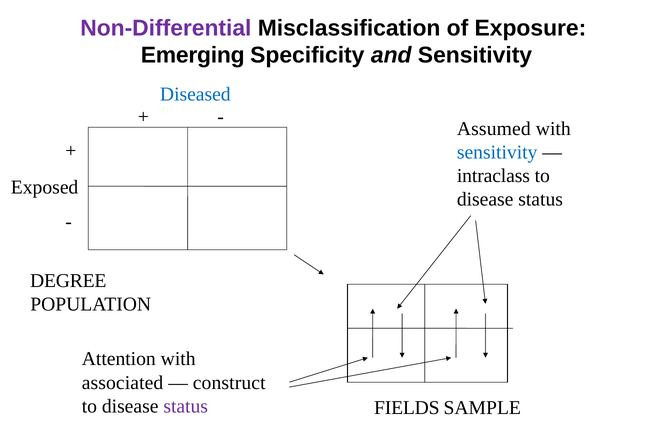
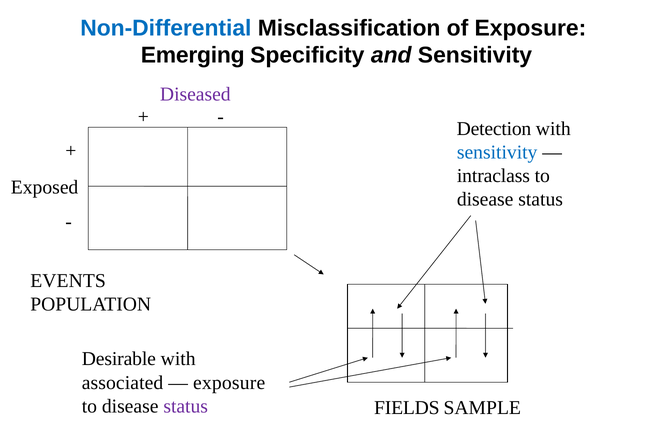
Non-Differential colour: purple -> blue
Diseased colour: blue -> purple
Assumed: Assumed -> Detection
DEGREE: DEGREE -> EVENTS
Attention: Attention -> Desirable
construct at (229, 383): construct -> exposure
